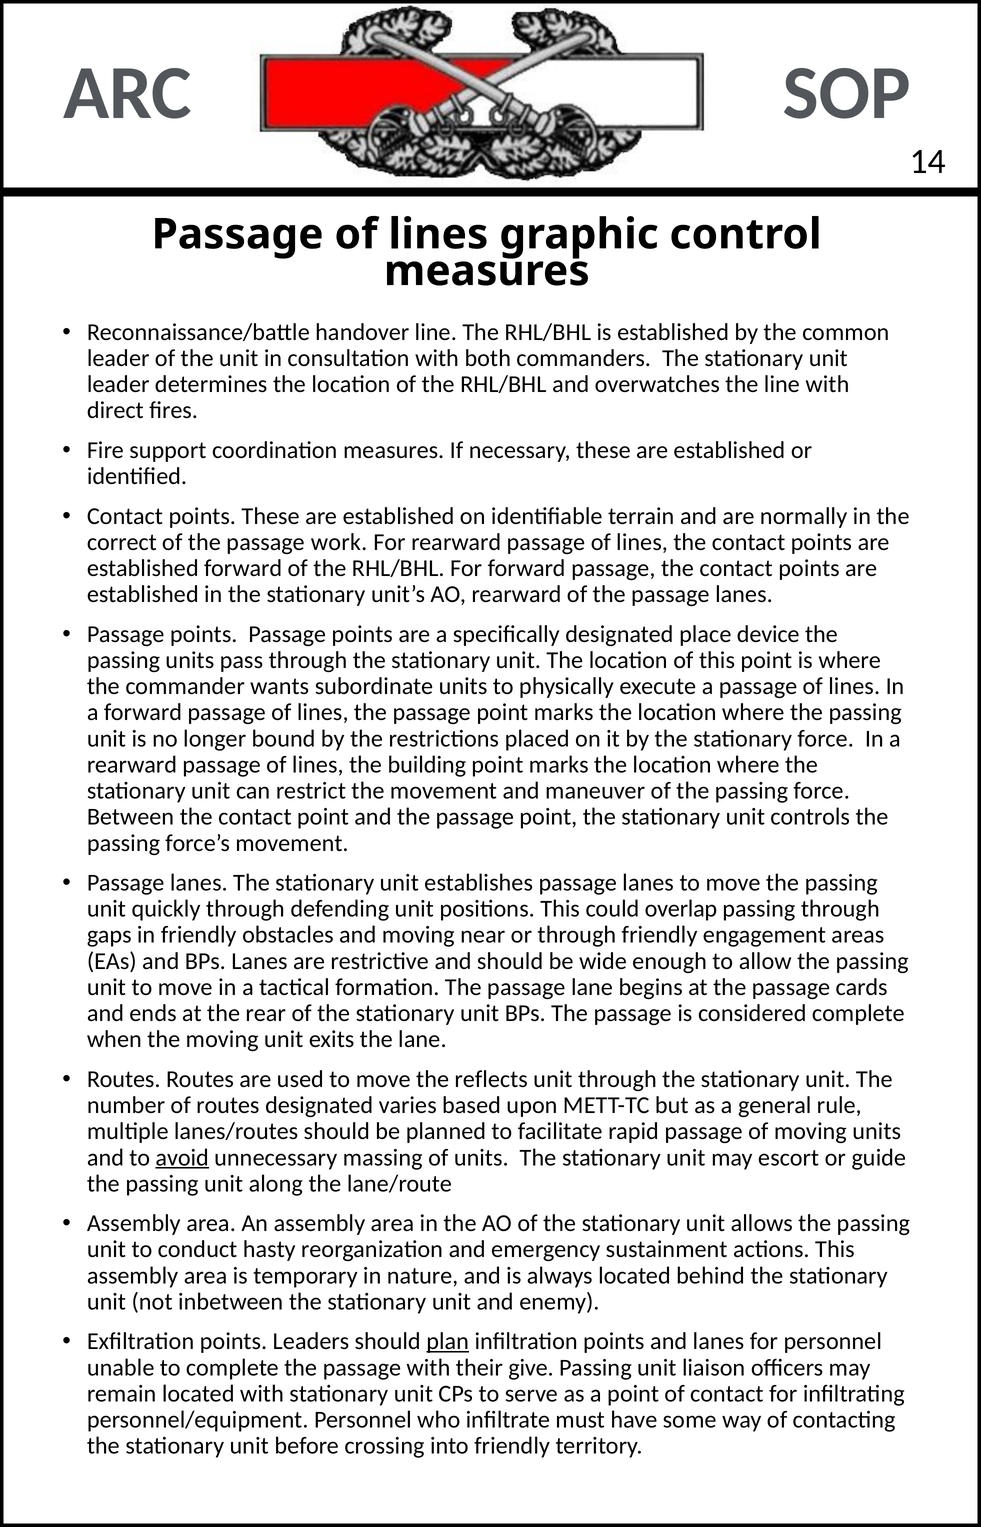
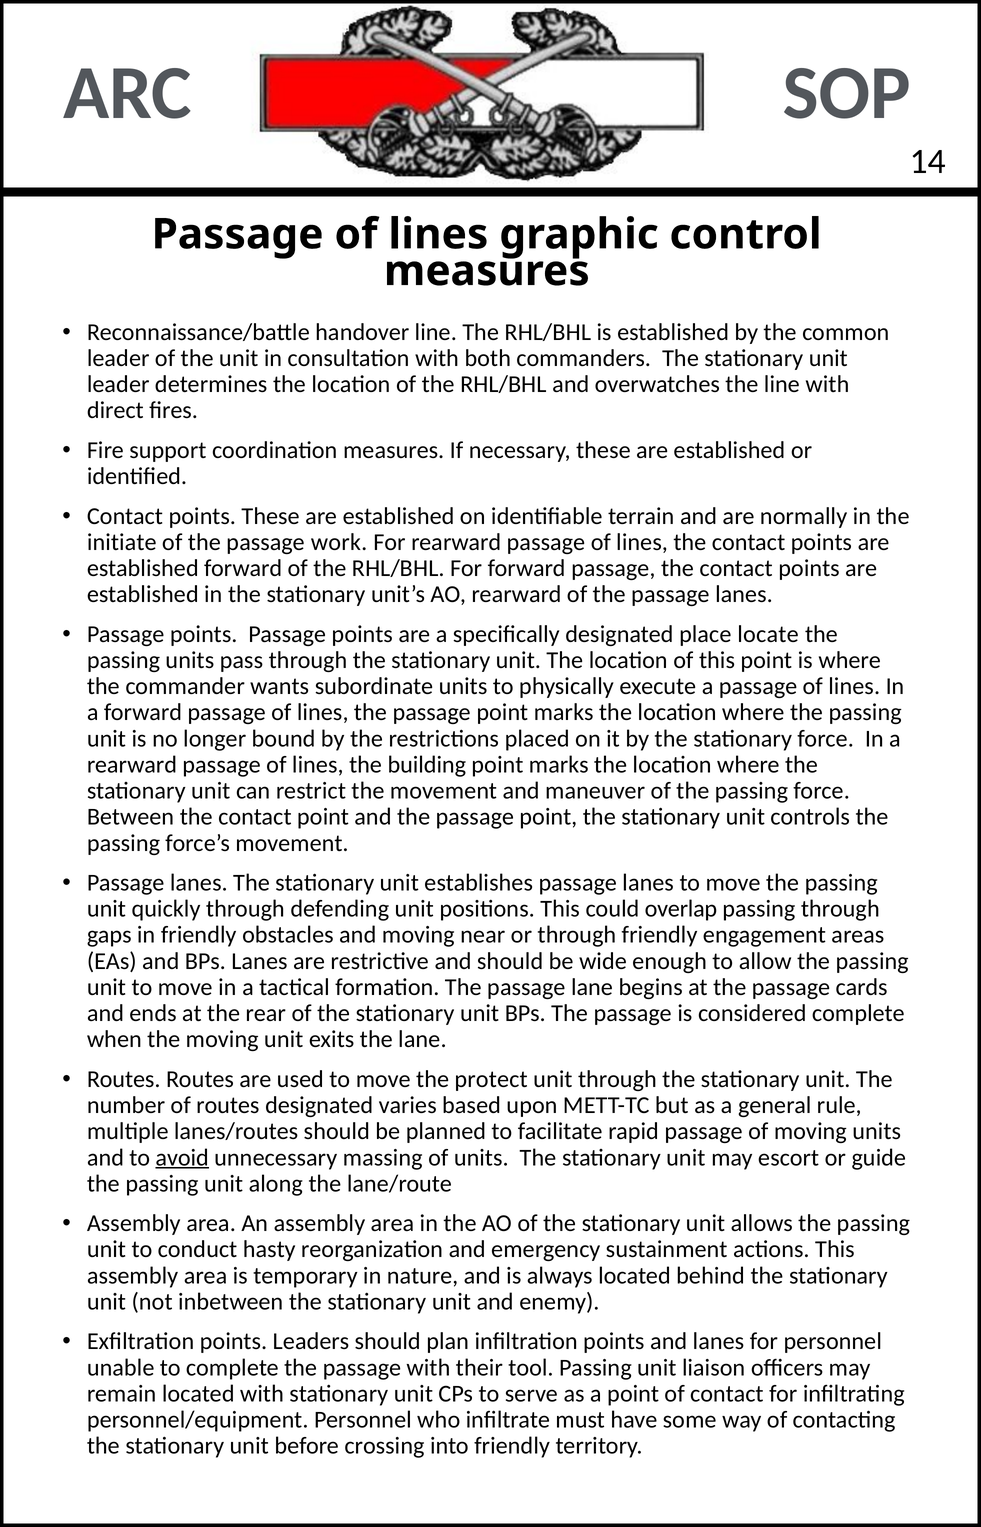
correct: correct -> initiate
device: device -> locate
reflects: reflects -> protect
plan underline: present -> none
give: give -> tool
